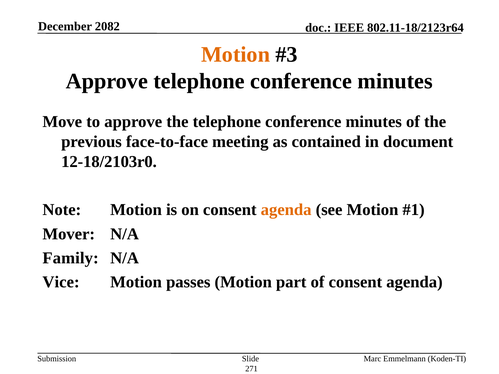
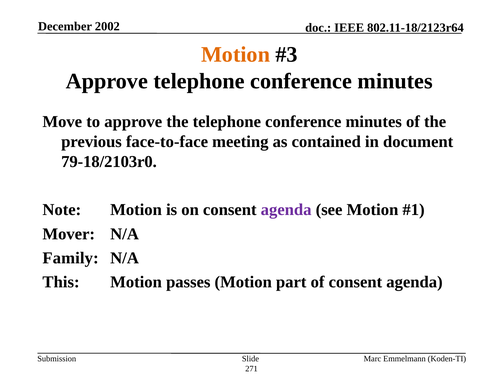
2082: 2082 -> 2002
12-18/2103r0: 12-18/2103r0 -> 79-18/2103r0
agenda at (286, 210) colour: orange -> purple
Vice: Vice -> This
